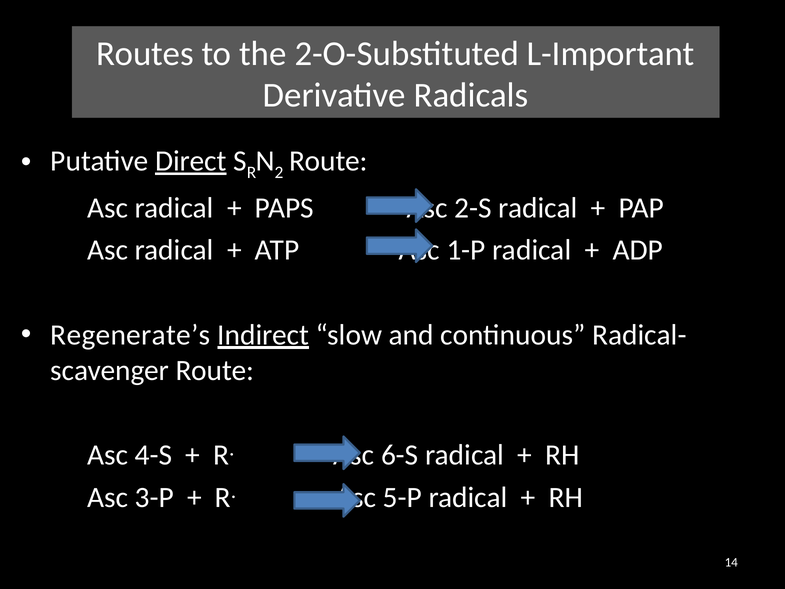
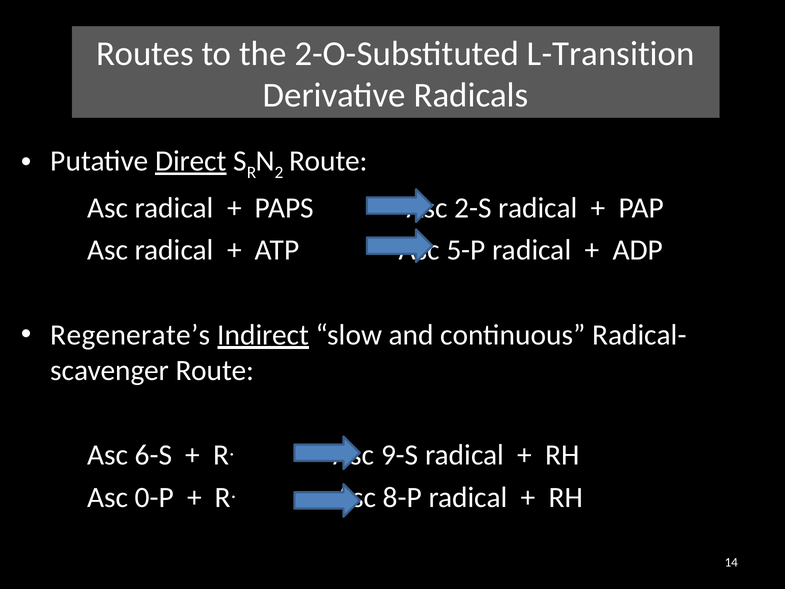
L-Important: L-Important -> L-Transition
1-P: 1-P -> 5-P
4-S: 4-S -> 6-S
6-S: 6-S -> 9-S
3-P: 3-P -> 0-P
5-P: 5-P -> 8-P
